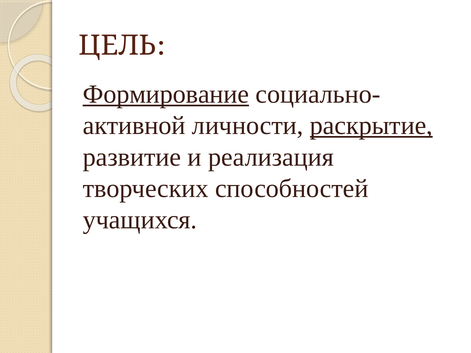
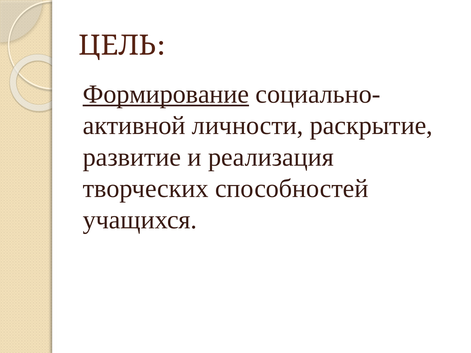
раскрытие underline: present -> none
